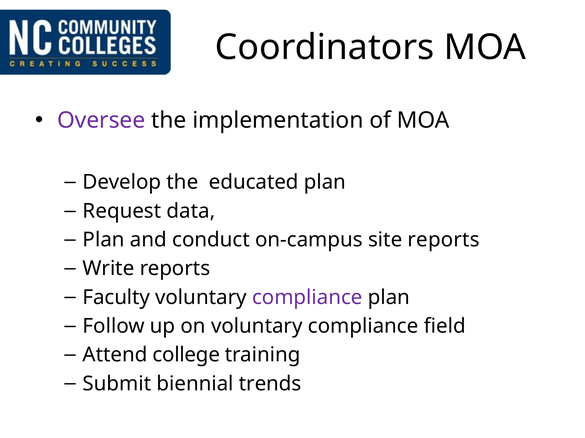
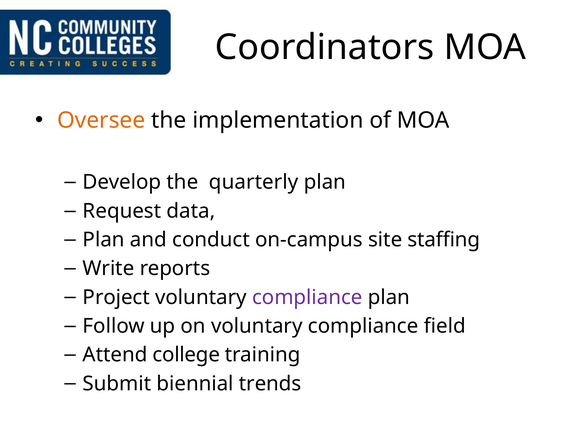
Oversee colour: purple -> orange
educated: educated -> quarterly
site reports: reports -> staffing
Faculty: Faculty -> Project
